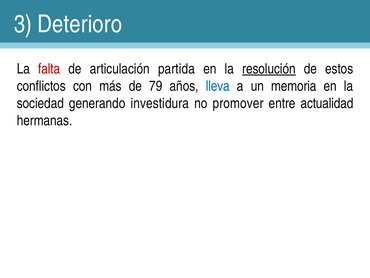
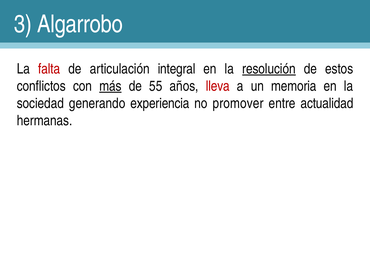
Deterioro: Deterioro -> Algarrobo
partida: partida -> integral
más underline: none -> present
79: 79 -> 55
lleva colour: blue -> red
investidura: investidura -> experiencia
